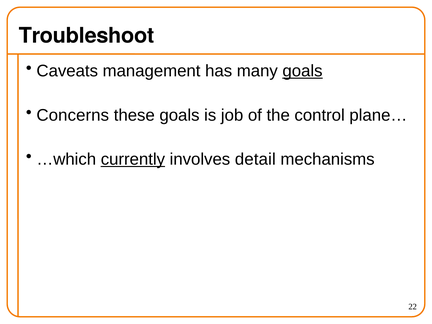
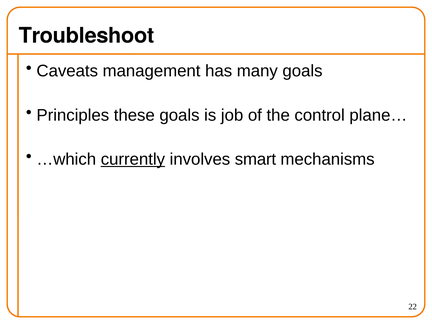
goals at (302, 71) underline: present -> none
Concerns: Concerns -> Principles
detail: detail -> smart
